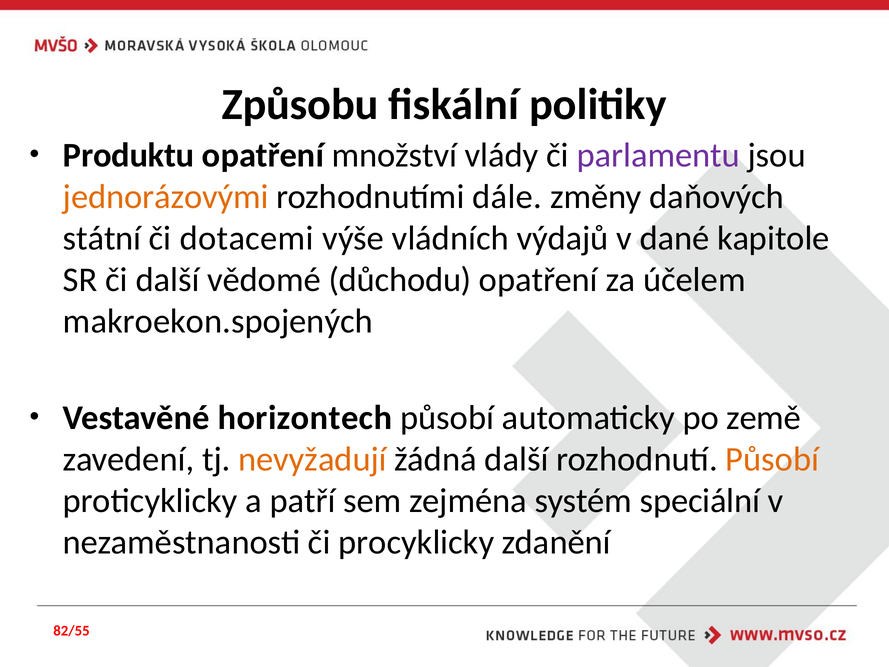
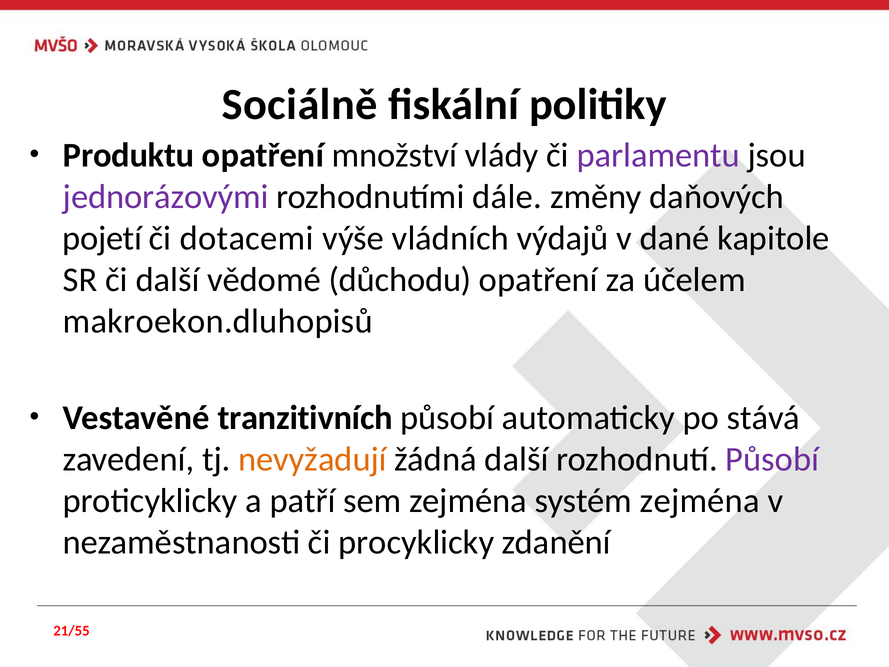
Způsobu: Způsobu -> Sociálně
jednorázovými colour: orange -> purple
státní: státní -> pojetí
makroekon.spojených: makroekon.spojených -> makroekon.dluhopisů
horizontech: horizontech -> tranzitivních
země: země -> stává
Působí at (772, 459) colour: orange -> purple
systém speciální: speciální -> zejména
82/55: 82/55 -> 21/55
